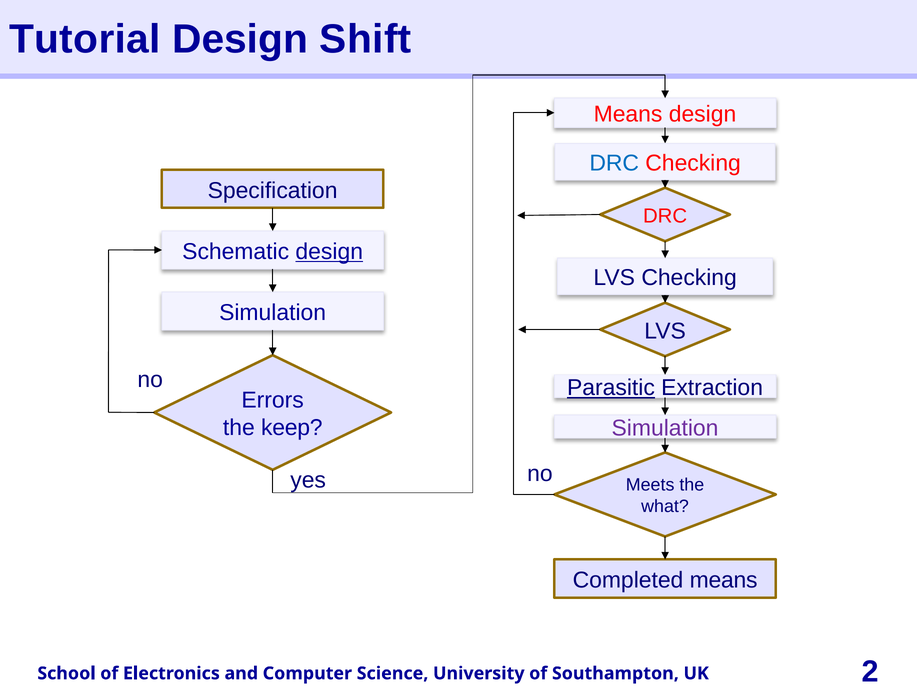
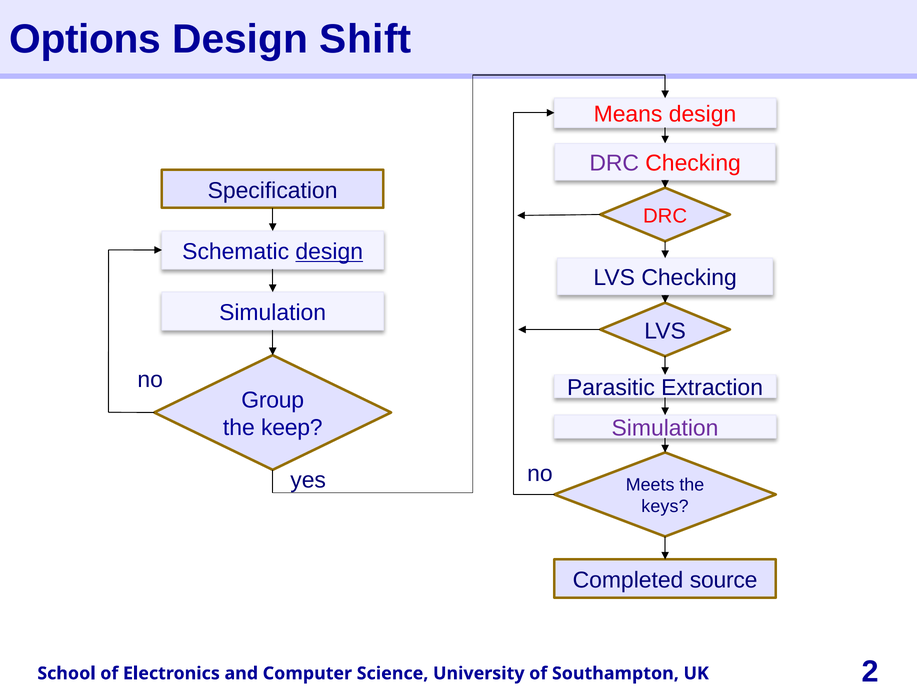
Tutorial: Tutorial -> Options
DRC at (614, 163) colour: blue -> purple
Parasitic underline: present -> none
Errors: Errors -> Group
what: what -> keys
Completed means: means -> source
